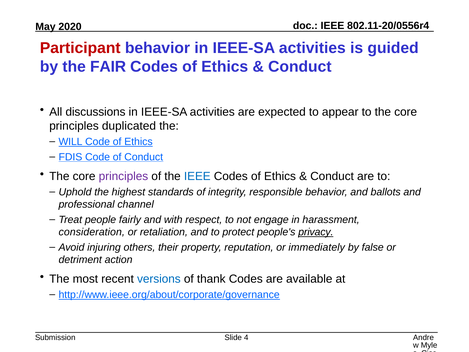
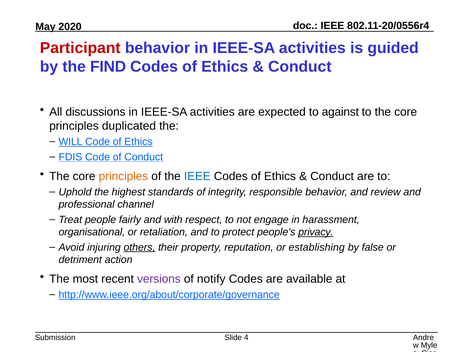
FAIR: FAIR -> FIND
appear: appear -> against
principles at (123, 176) colour: purple -> orange
ballots: ballots -> review
consideration: consideration -> organisational
others underline: none -> present
immediately: immediately -> establishing
versions colour: blue -> purple
thank: thank -> notify
